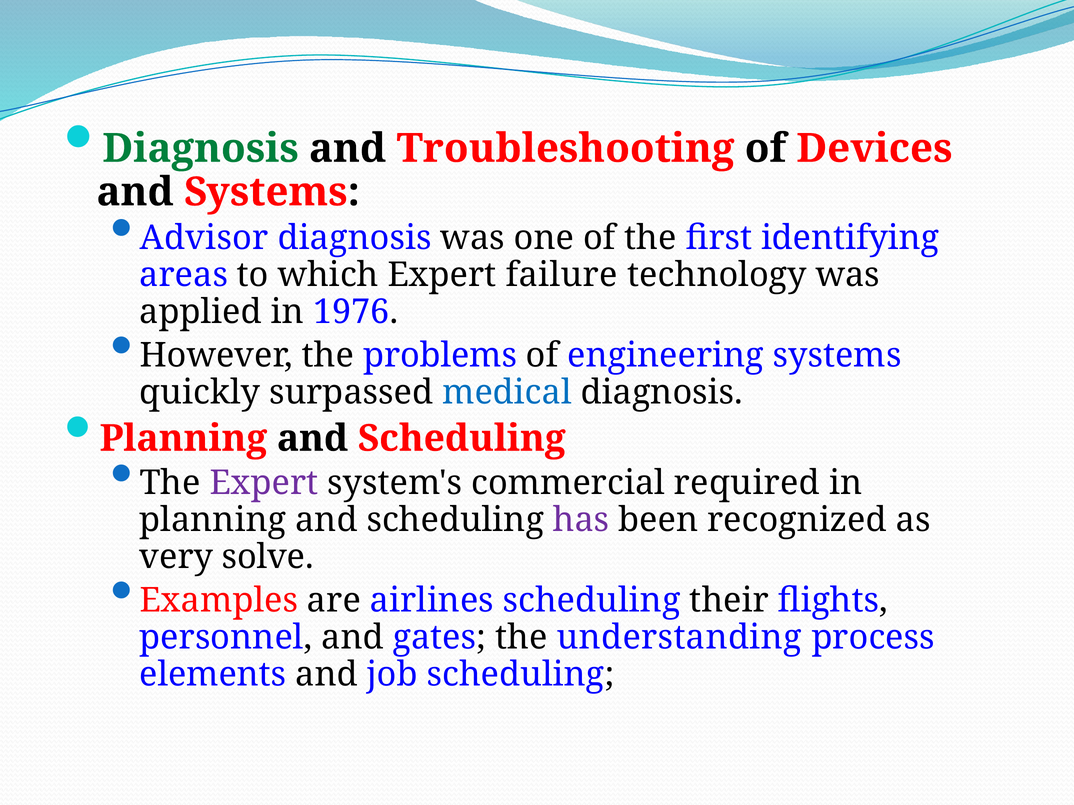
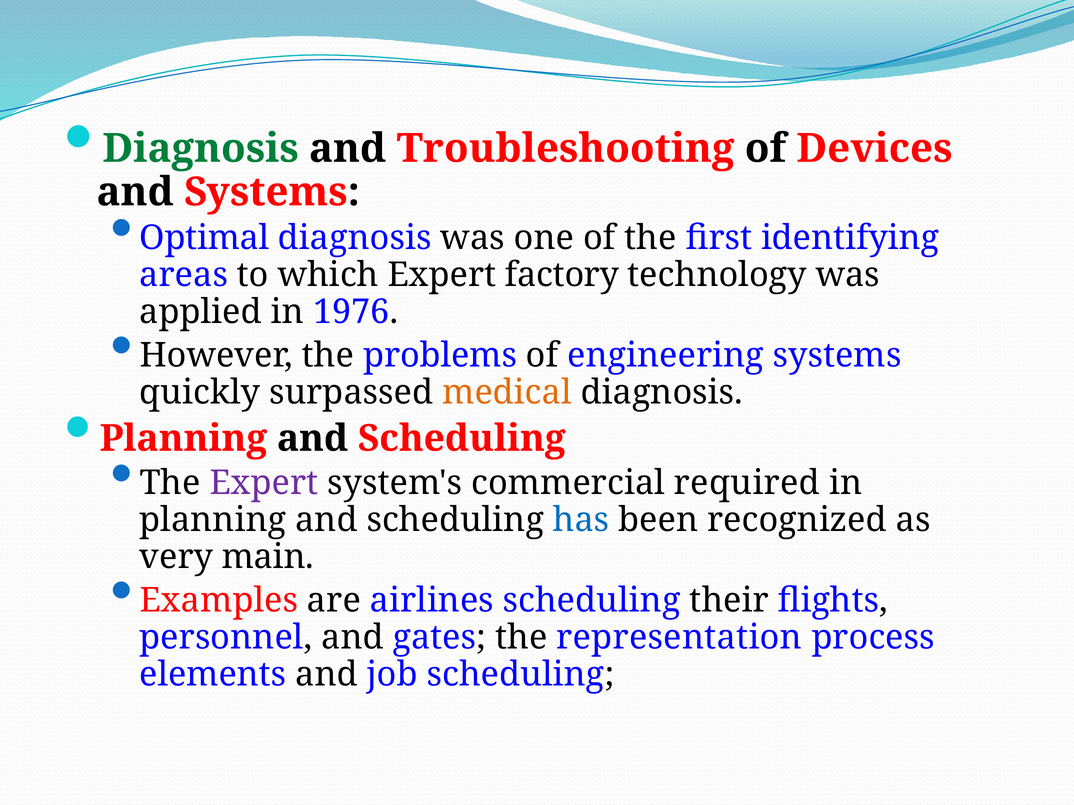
Advisor: Advisor -> Optimal
failure: failure -> factory
medical colour: blue -> orange
has colour: purple -> blue
solve: solve -> main
understanding: understanding -> representation
